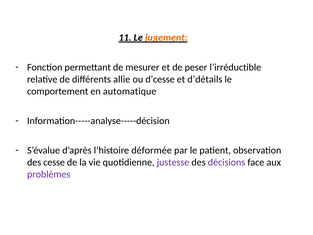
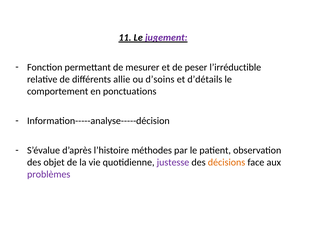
jugement colour: orange -> purple
d’cesse: d’cesse -> d’soins
automatique: automatique -> ponctuations
déformée: déformée -> méthodes
cesse: cesse -> objet
décisions colour: purple -> orange
